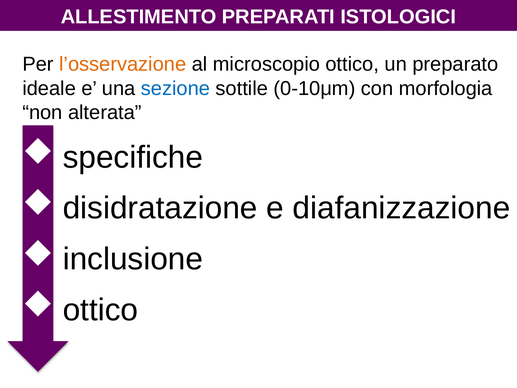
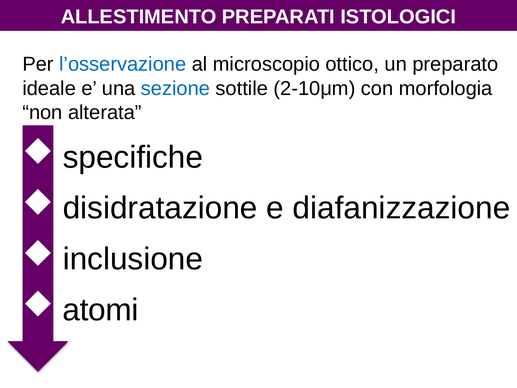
l’osservazione colour: orange -> blue
0-10μm: 0-10μm -> 2-10μm
ottico at (100, 310): ottico -> atomi
